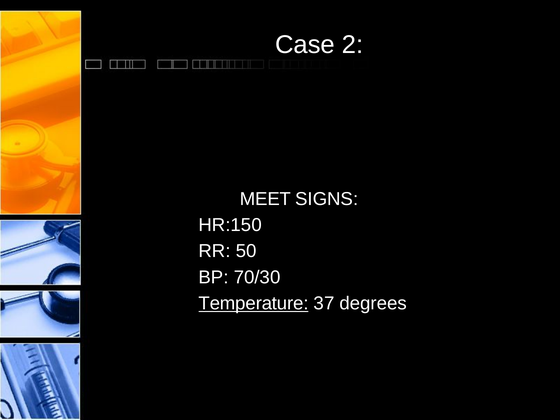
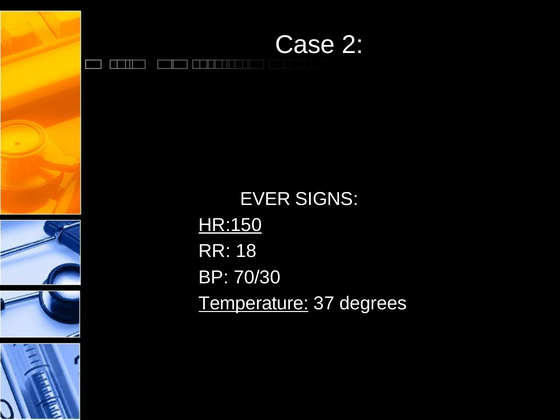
MEET: MEET -> EVER
HR:150 underline: none -> present
50: 50 -> 18
